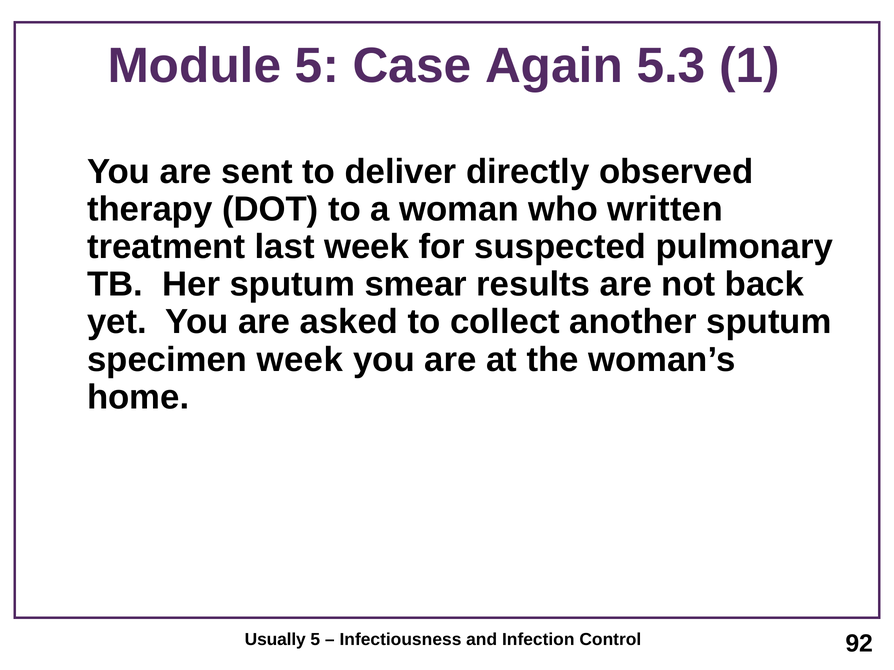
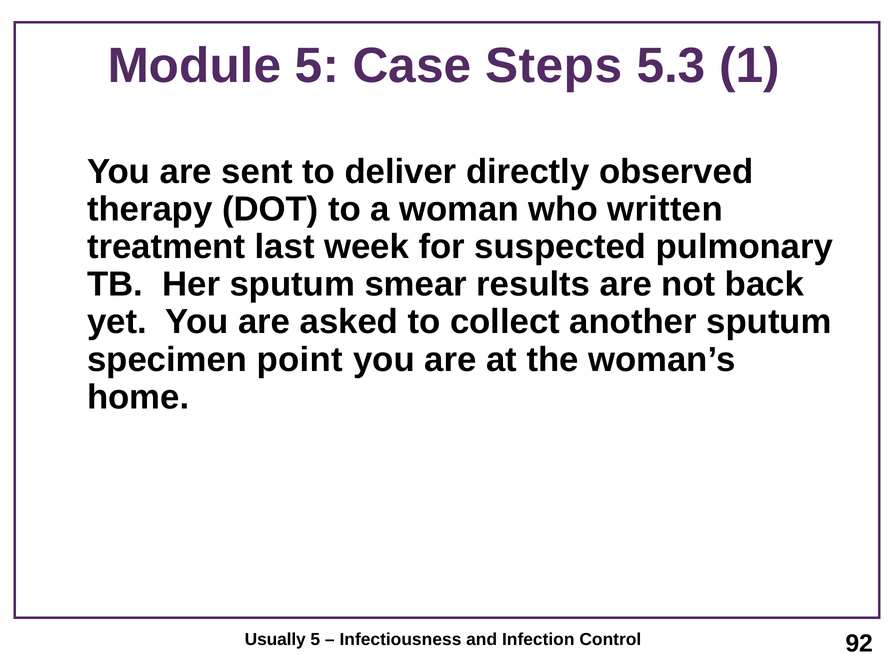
Again: Again -> Steps
specimen week: week -> point
